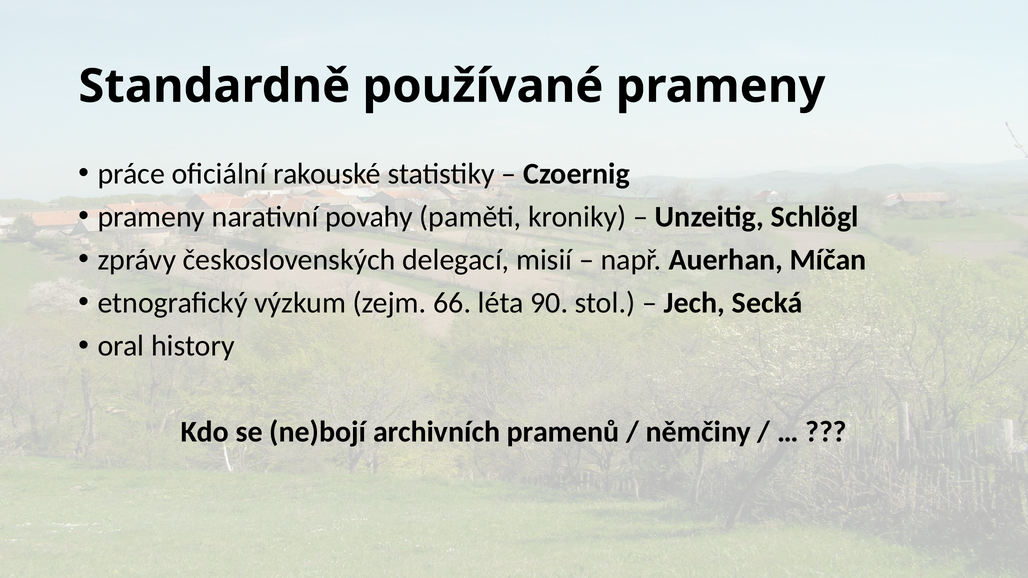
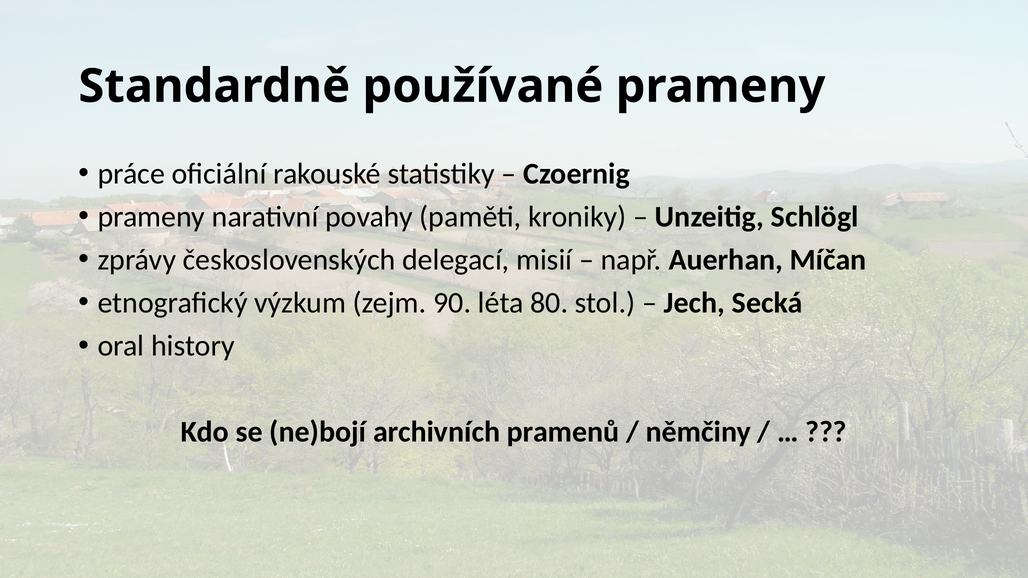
66: 66 -> 90
90: 90 -> 80
